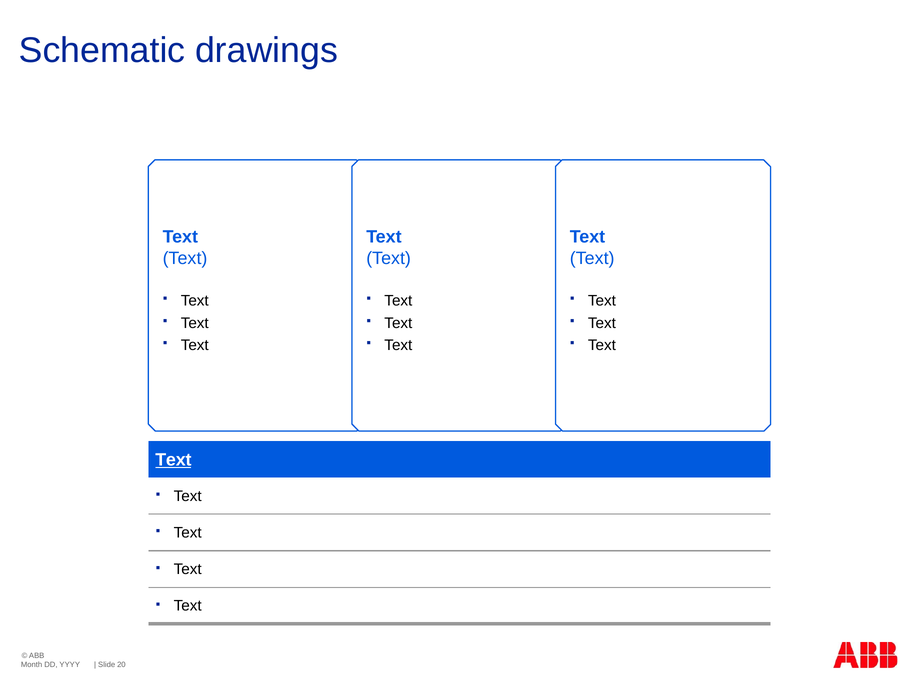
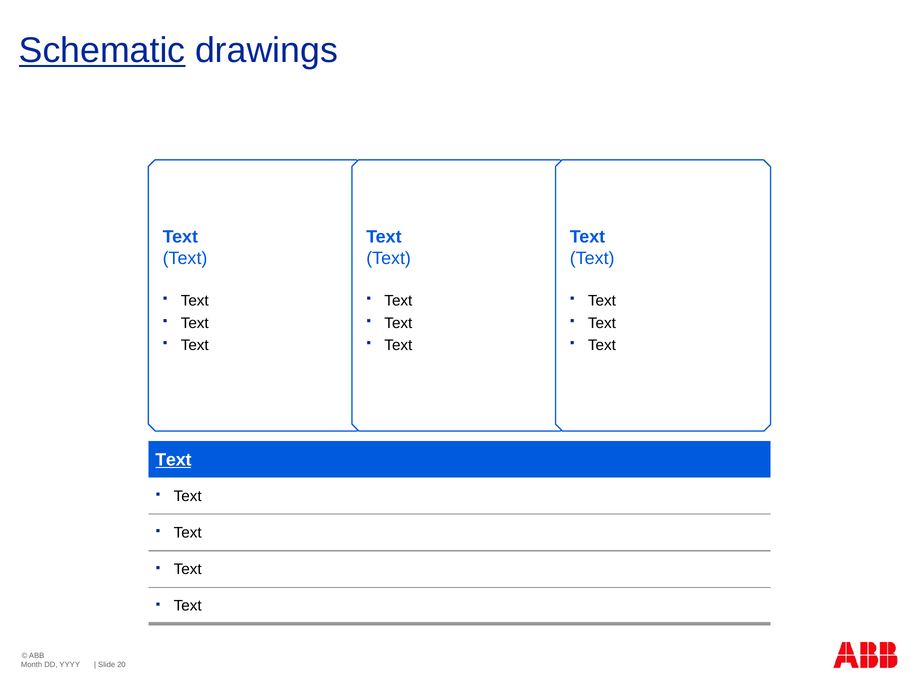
Schematic underline: none -> present
